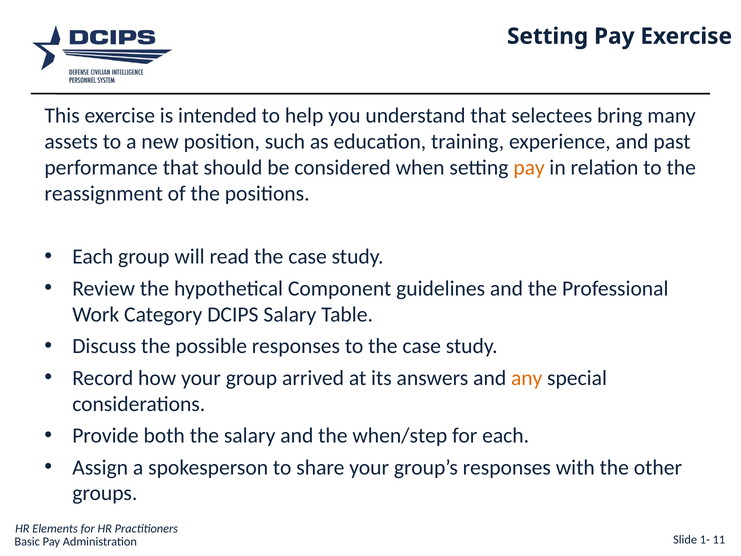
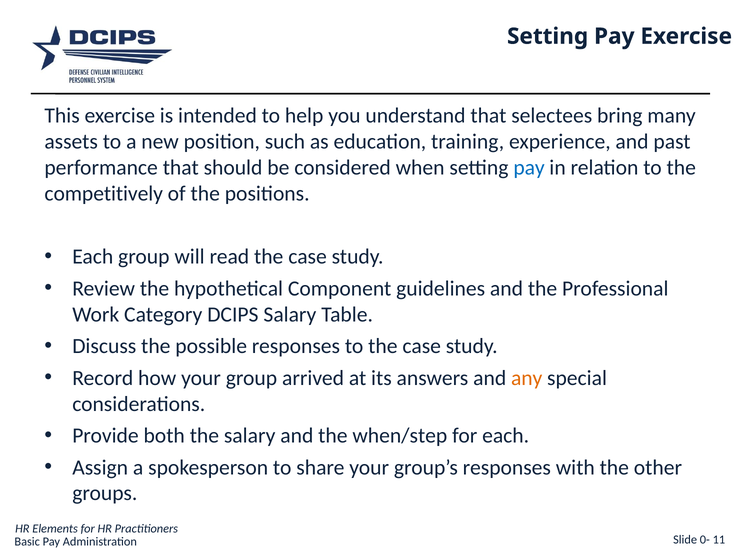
pay at (529, 167) colour: orange -> blue
reassignment: reassignment -> competitively
1-: 1- -> 0-
